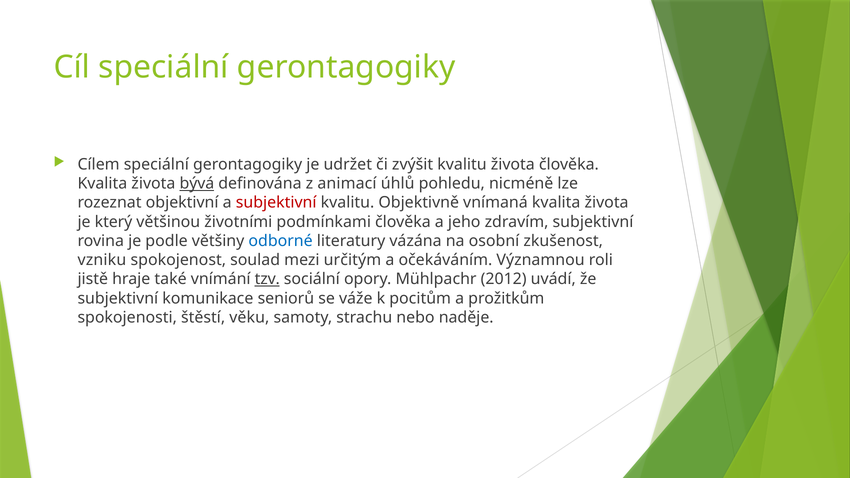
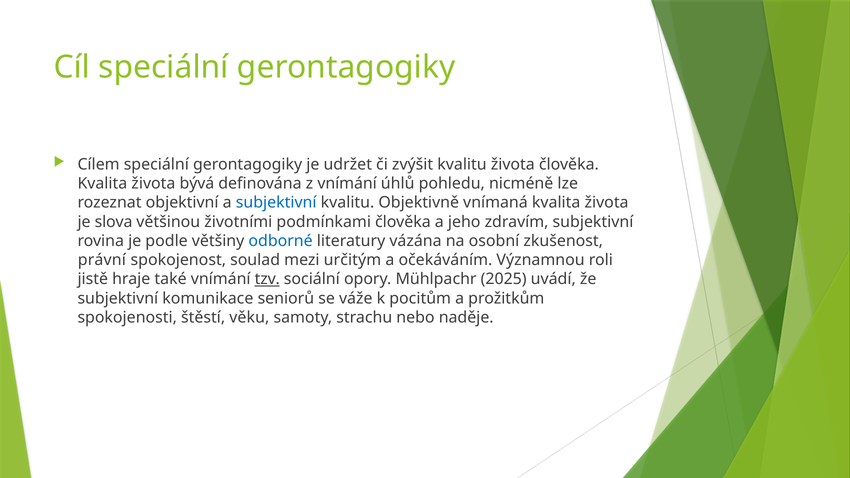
bývá underline: present -> none
z animací: animací -> vnímání
subjektivní at (276, 203) colour: red -> blue
který: který -> slova
vzniku: vzniku -> právní
2012: 2012 -> 2025
